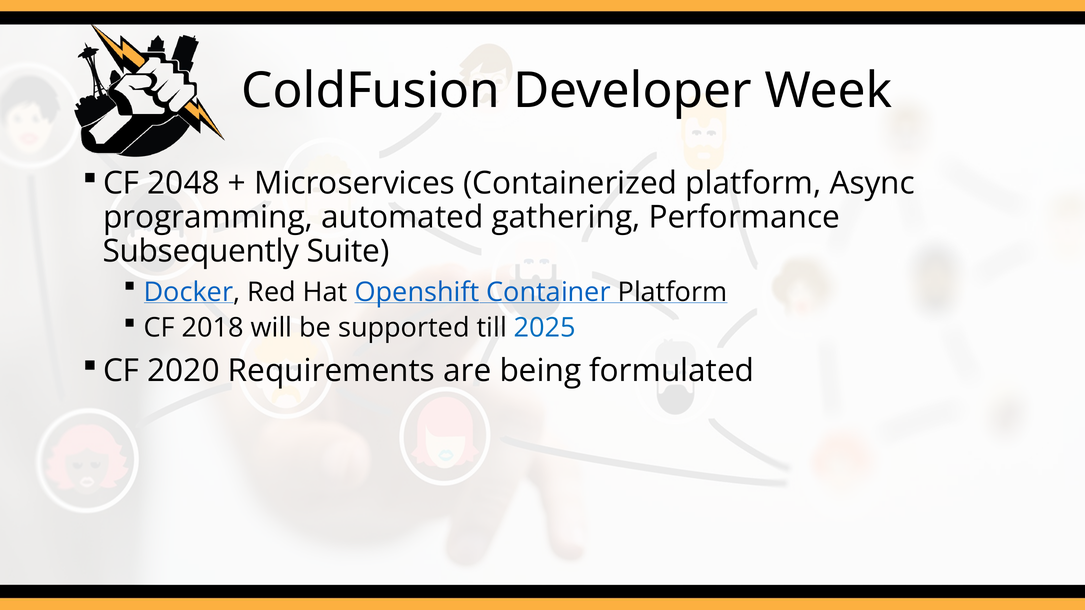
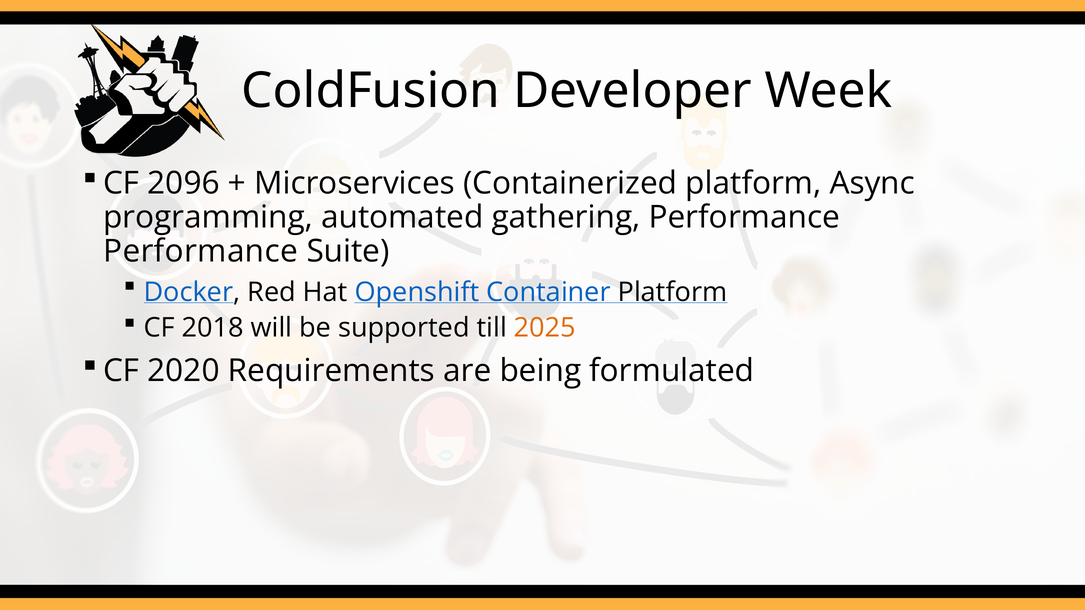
2048: 2048 -> 2096
Subsequently at (201, 252): Subsequently -> Performance
2025 colour: blue -> orange
